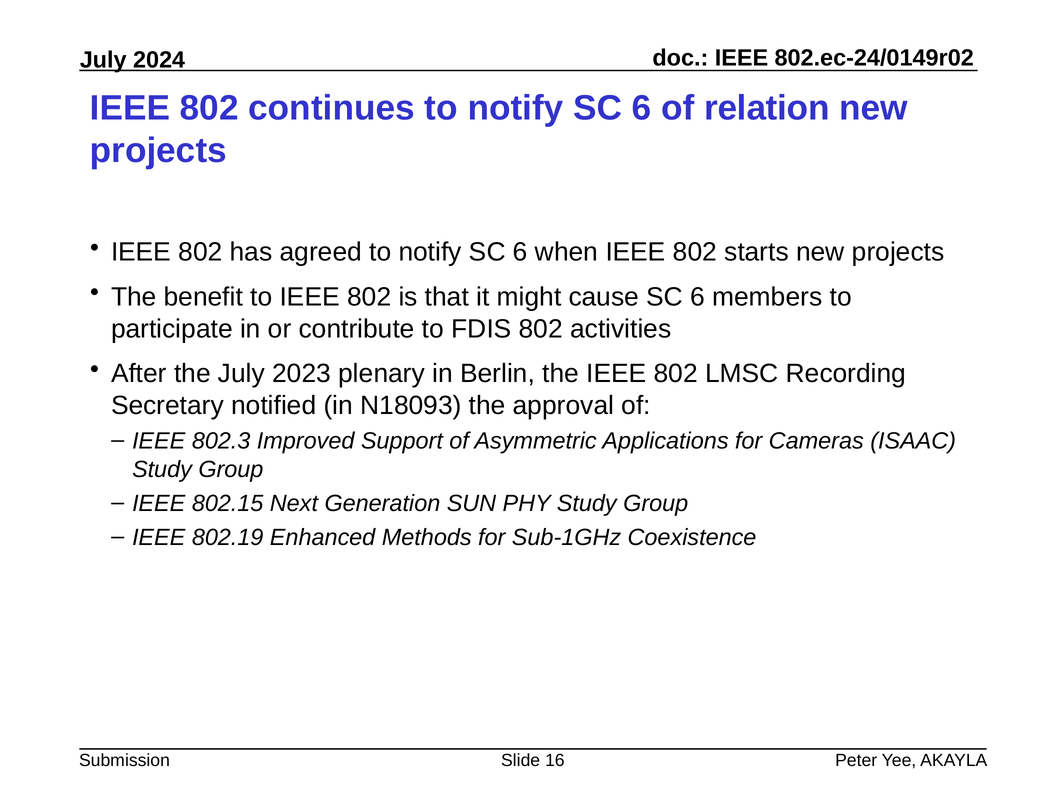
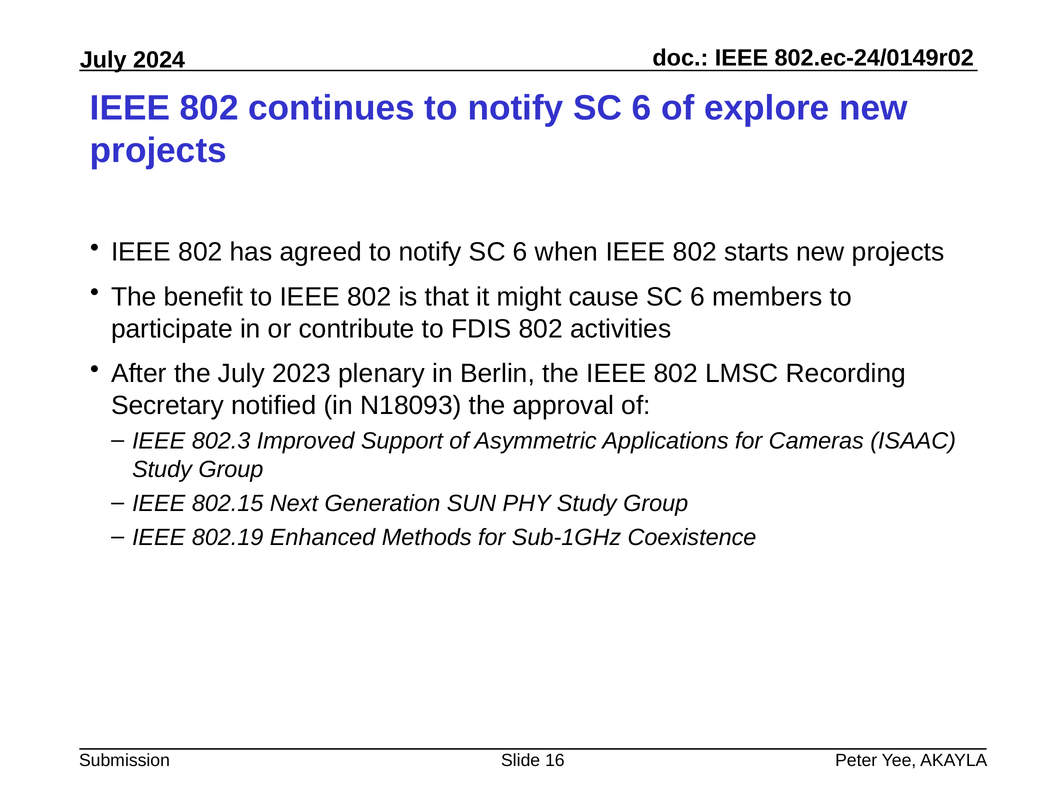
relation: relation -> explore
